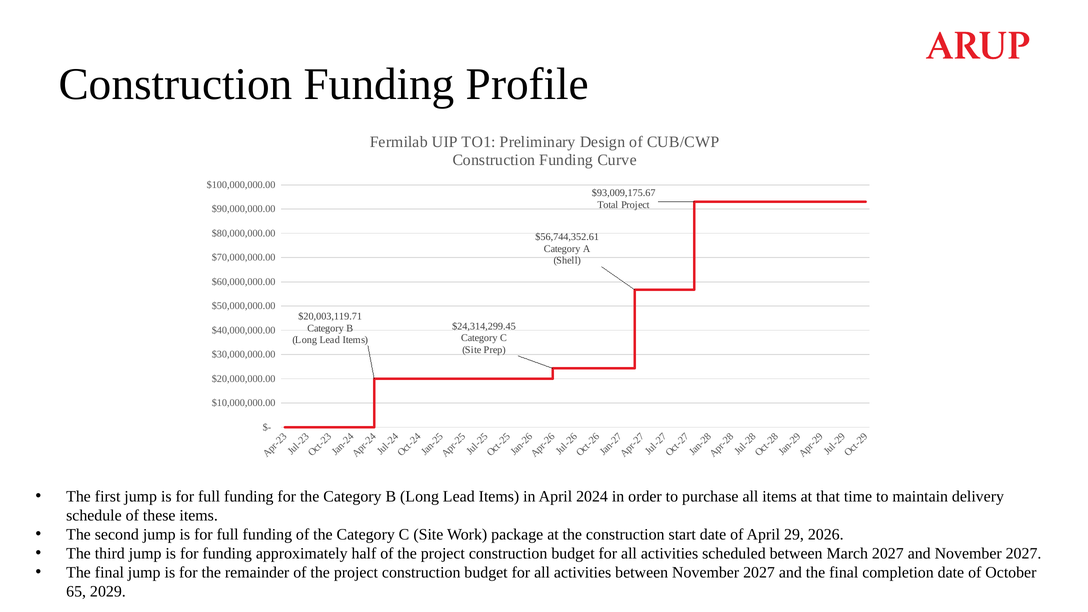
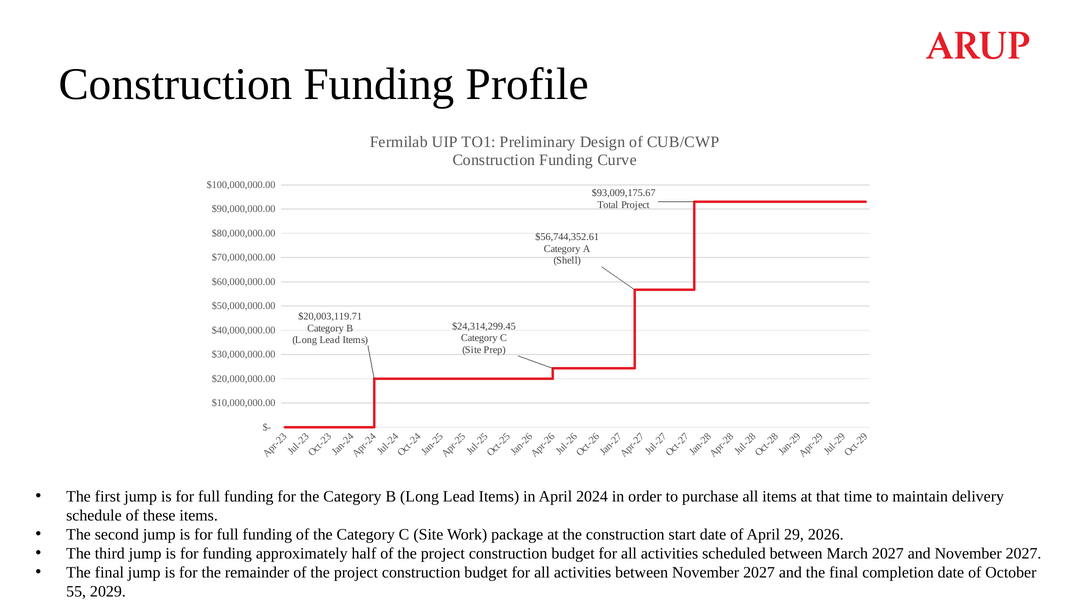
65: 65 -> 55
